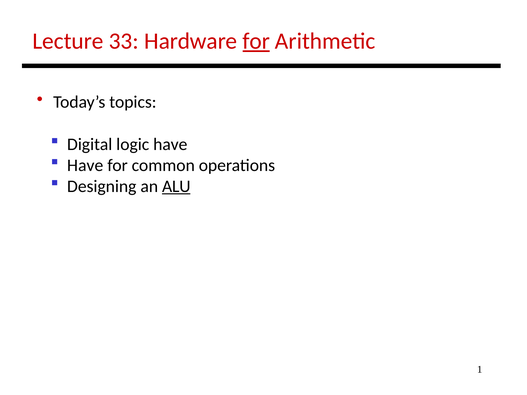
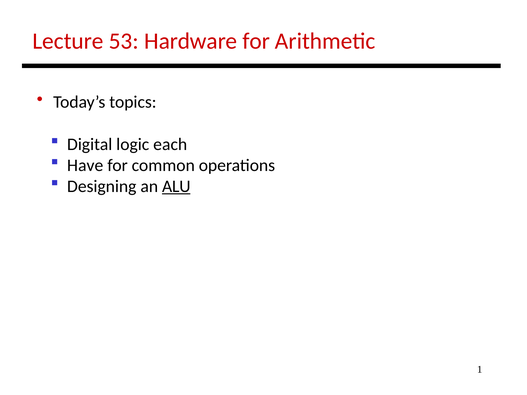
33: 33 -> 53
for at (256, 41) underline: present -> none
logic have: have -> each
